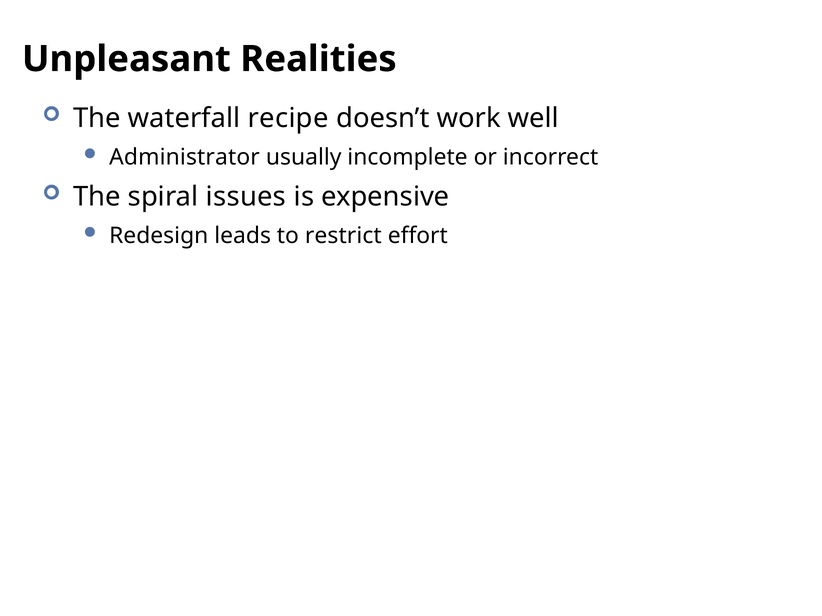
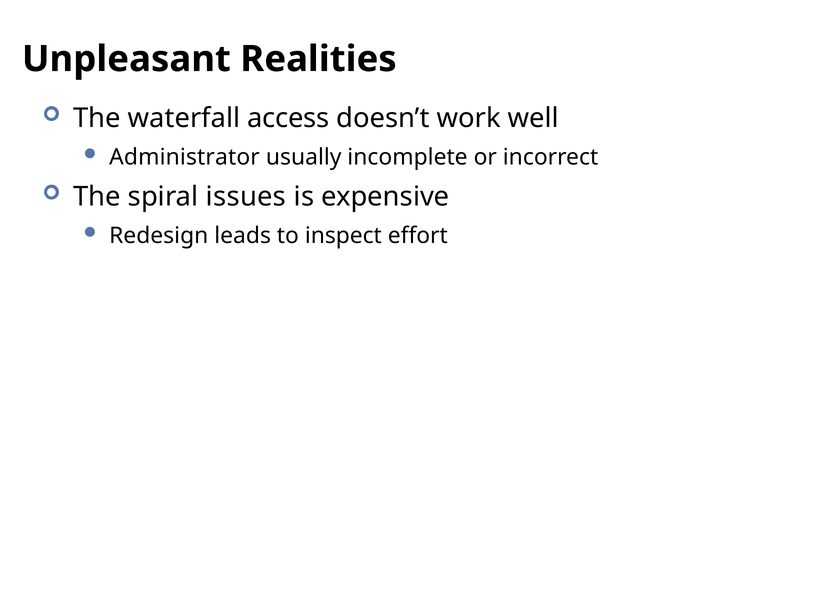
recipe: recipe -> access
restrict: restrict -> inspect
